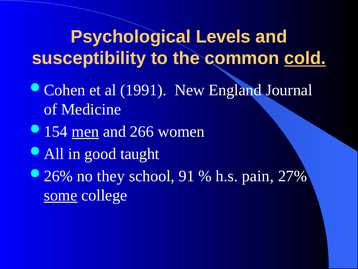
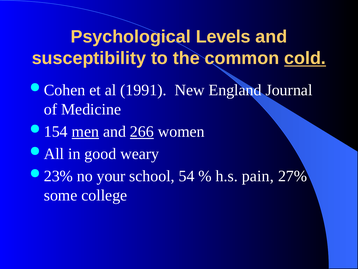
266 underline: none -> present
taught: taught -> weary
26%: 26% -> 23%
they: they -> your
91: 91 -> 54
some underline: present -> none
